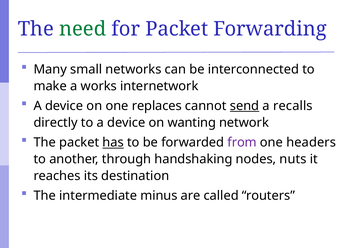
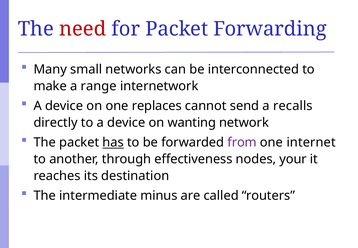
need colour: green -> red
works: works -> range
send underline: present -> none
headers: headers -> internet
handshaking: handshaking -> effectiveness
nuts: nuts -> your
